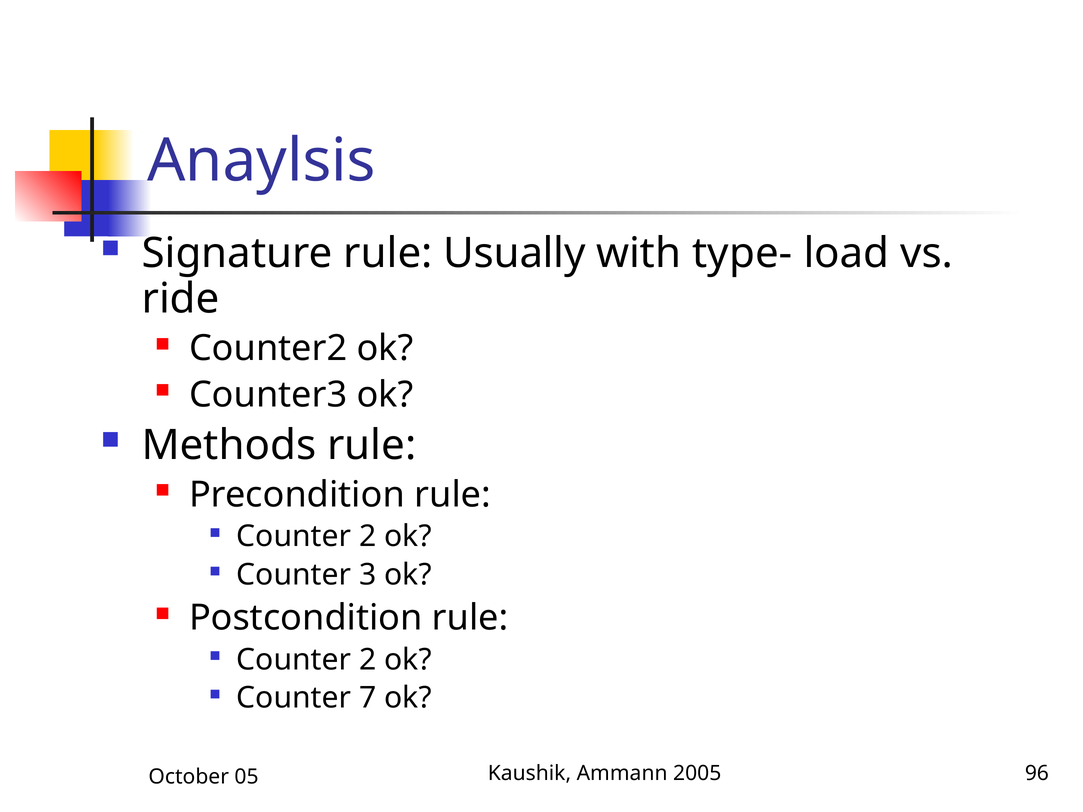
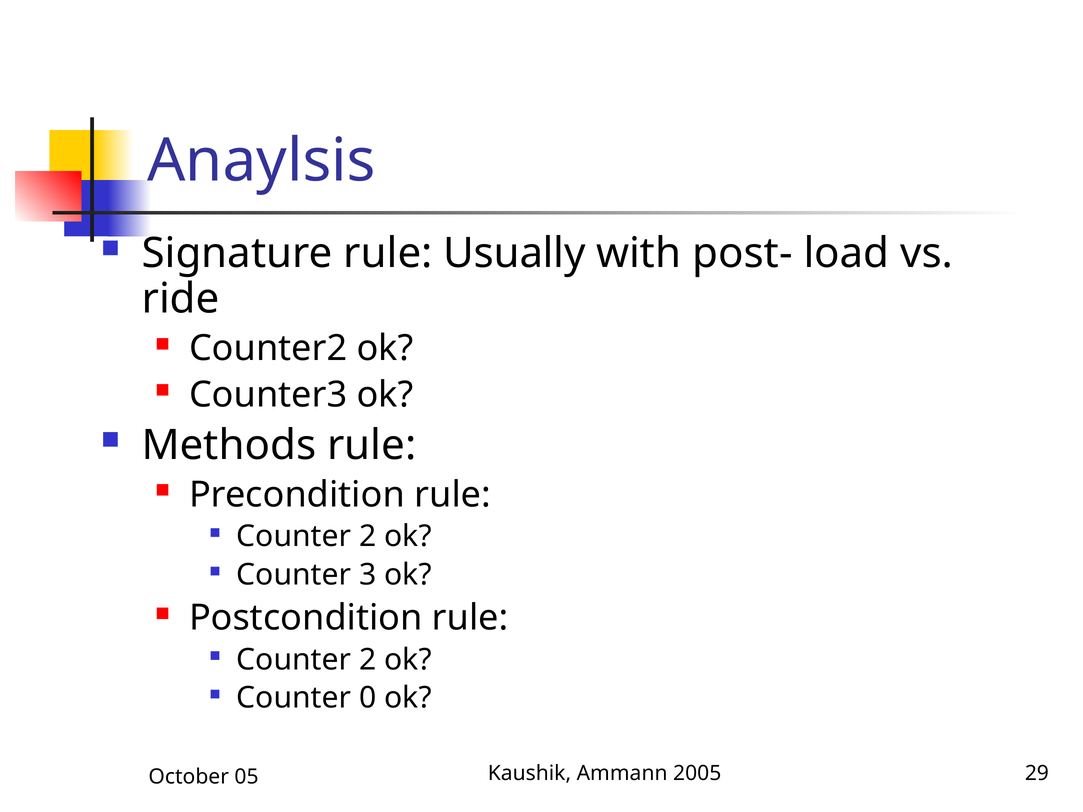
type-: type- -> post-
7: 7 -> 0
96: 96 -> 29
